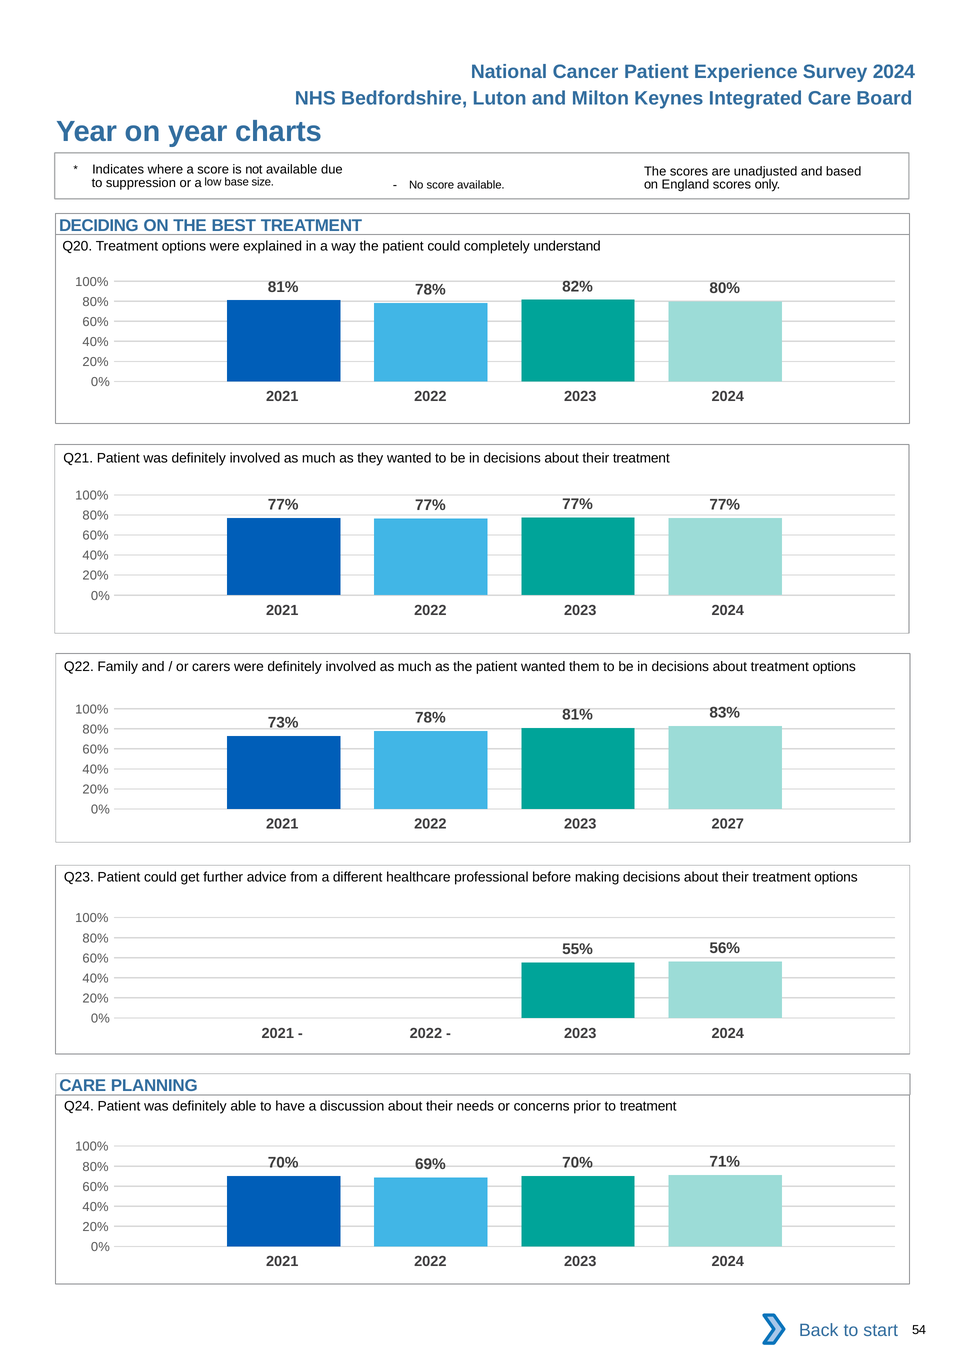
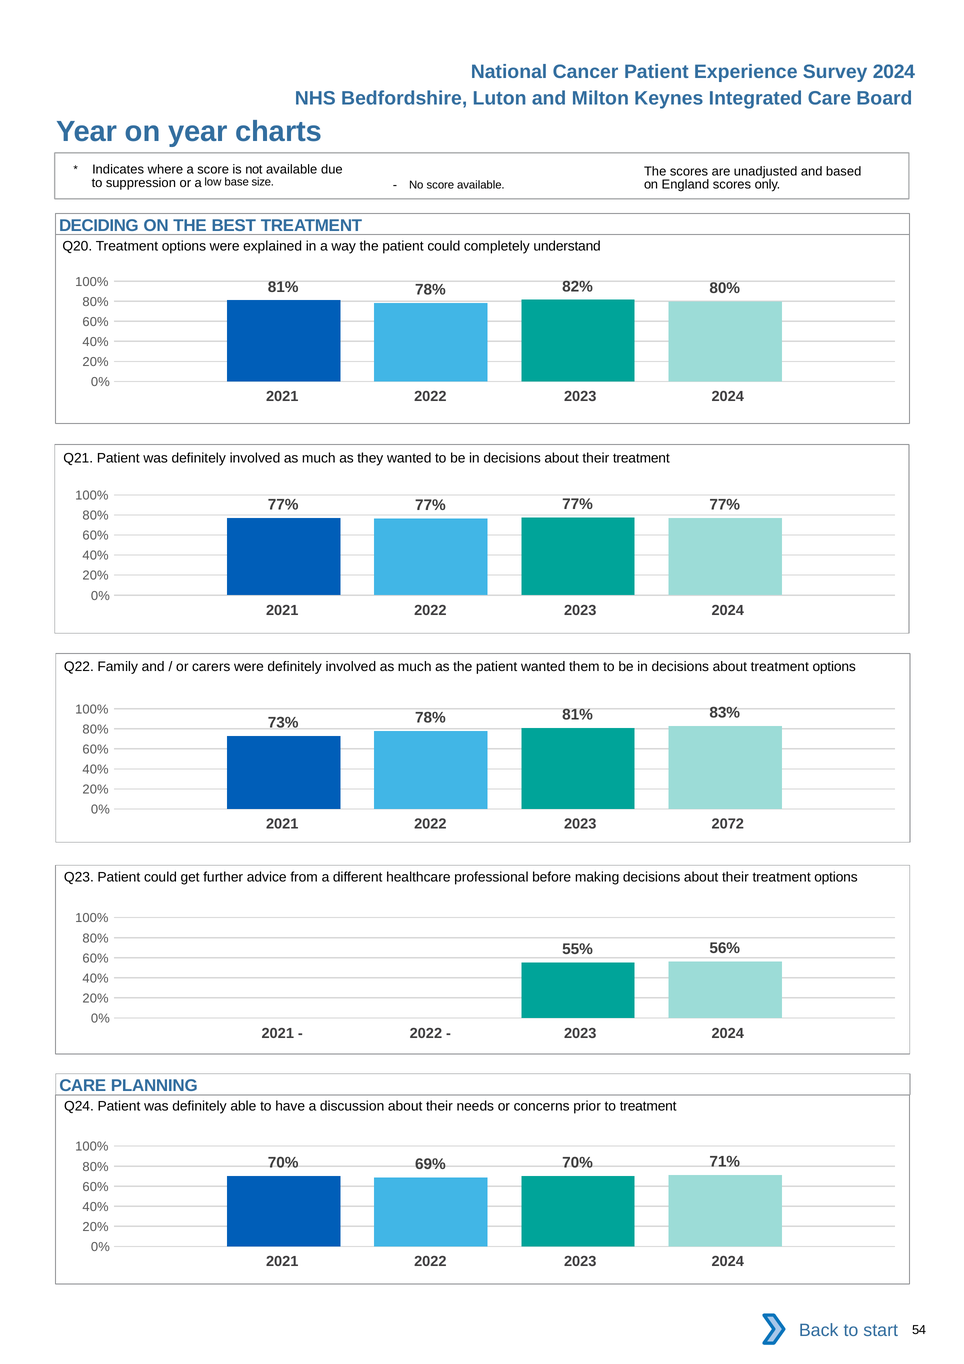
2027: 2027 -> 2072
